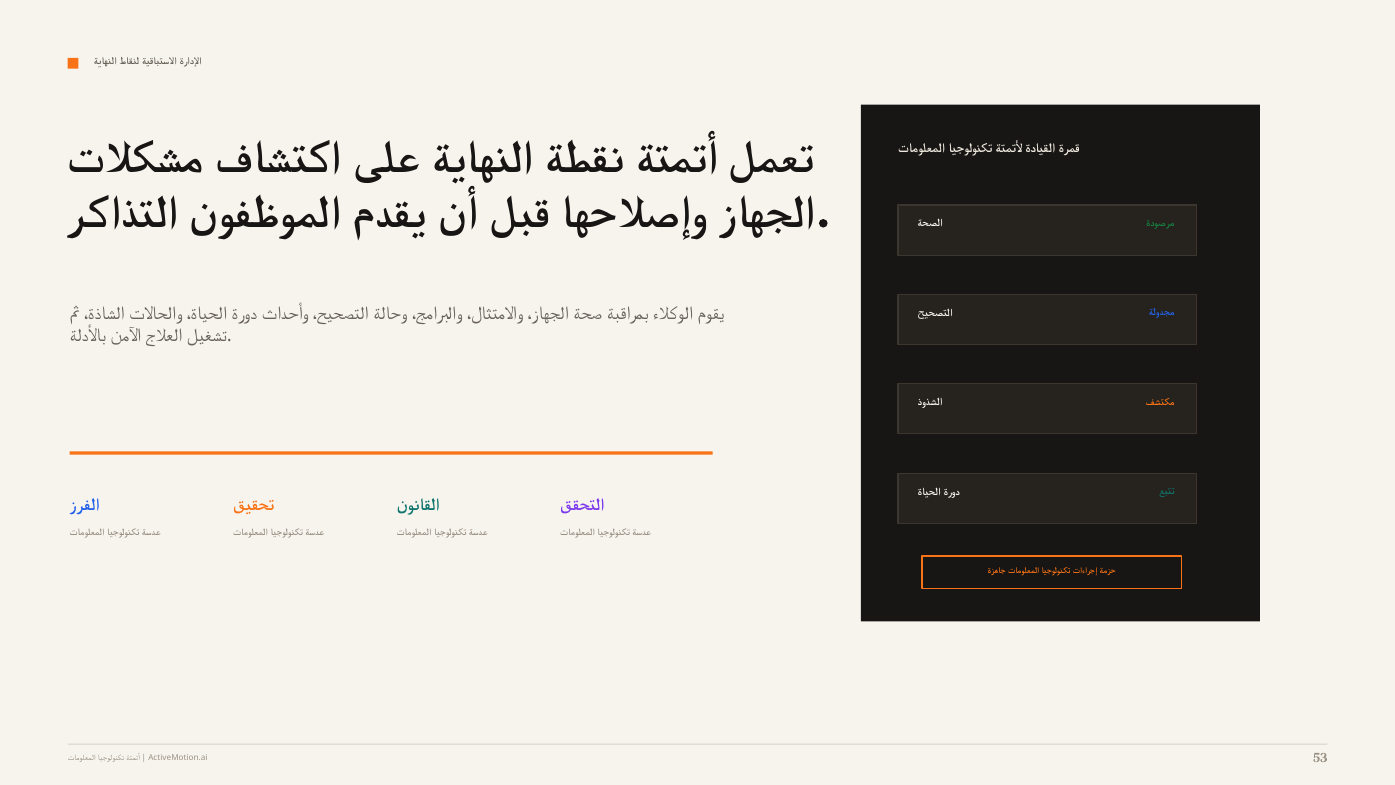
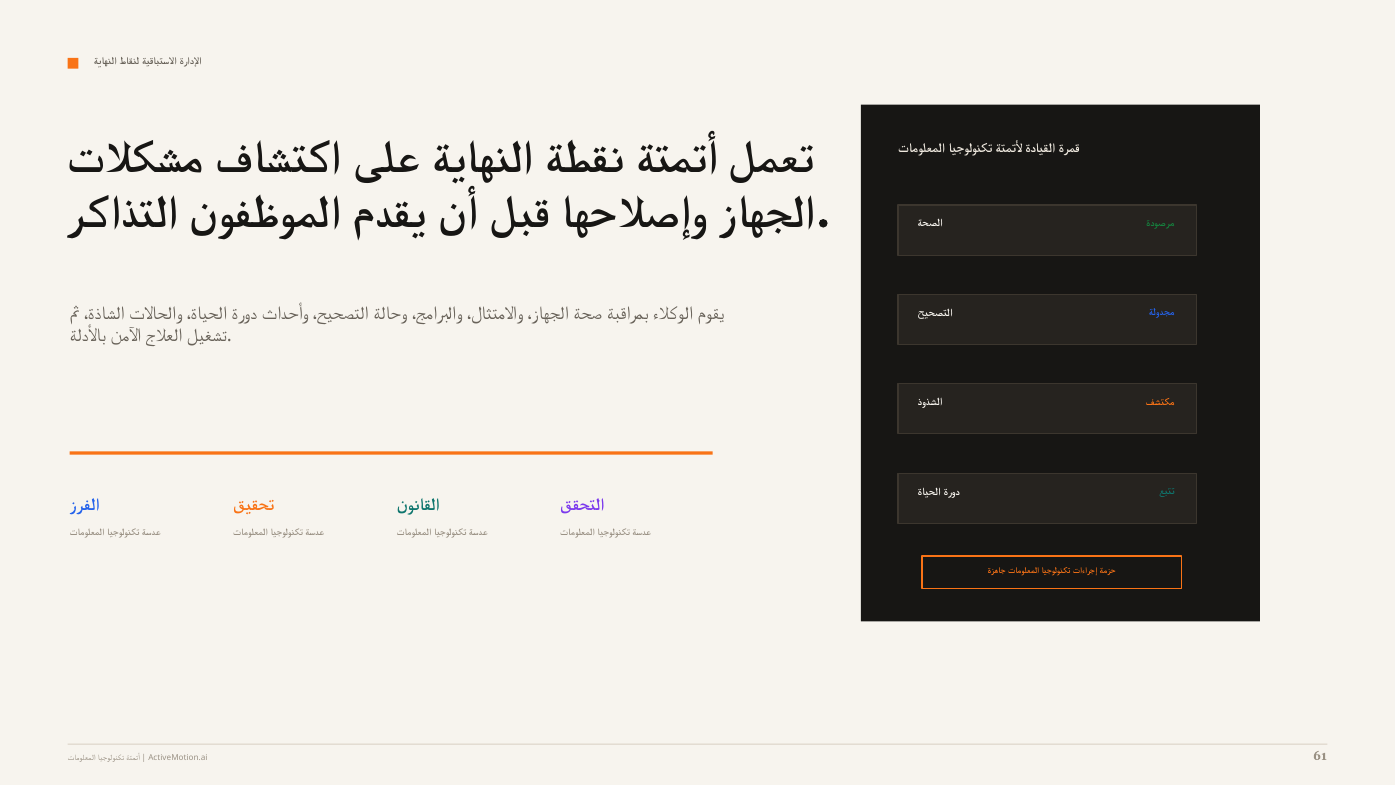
53: 53 -> 61
